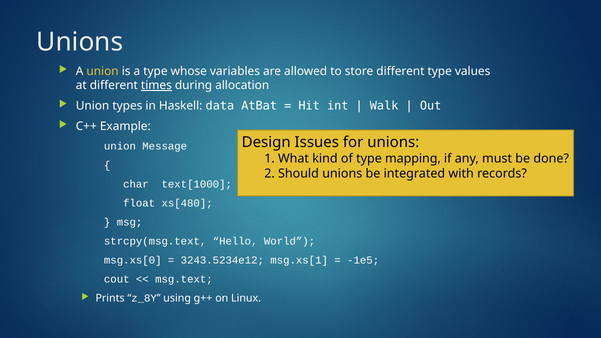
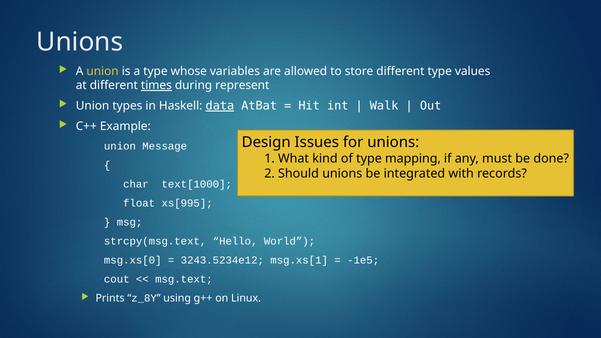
allocation: allocation -> represent
data underline: none -> present
xs[480: xs[480 -> xs[995
